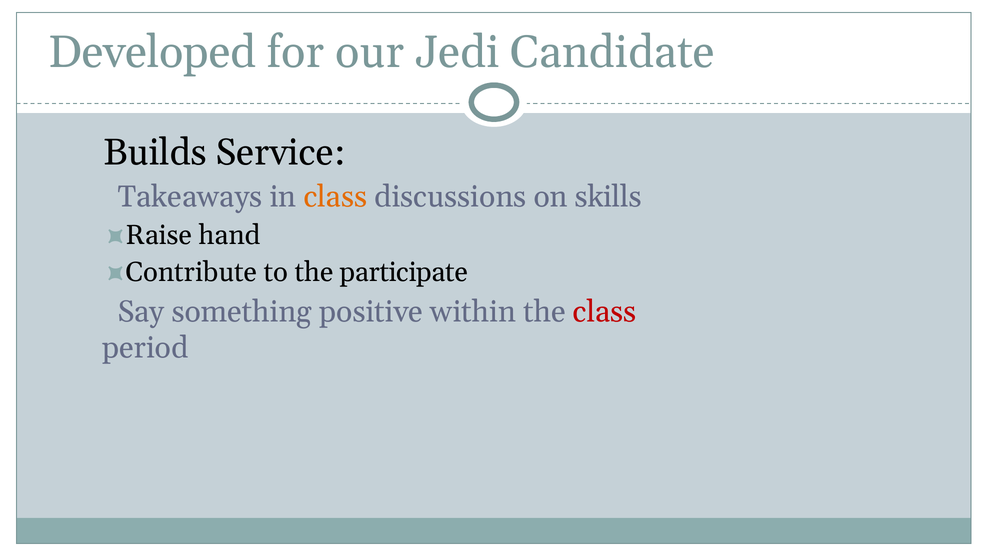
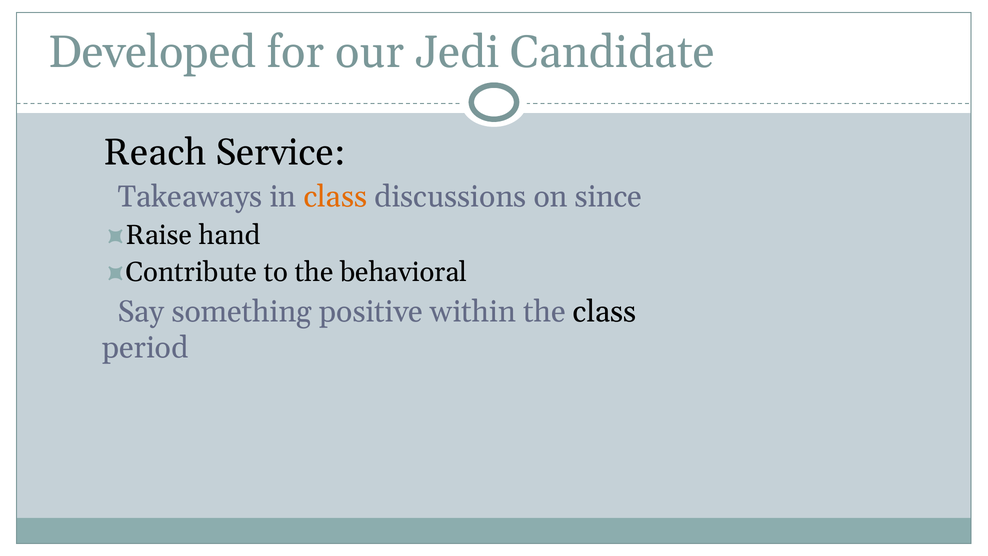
Builds: Builds -> Reach
skills: skills -> since
participate: participate -> behavioral
class at (605, 312) colour: red -> black
